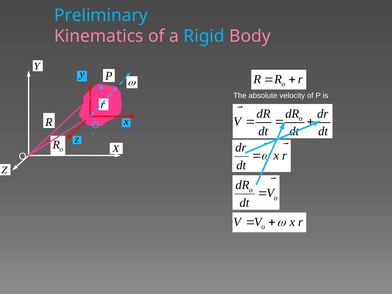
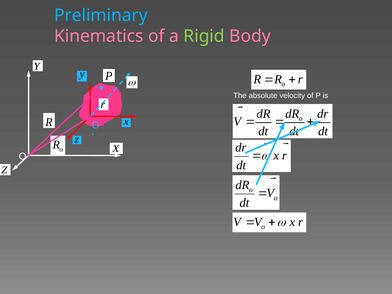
Rigid colour: light blue -> light green
